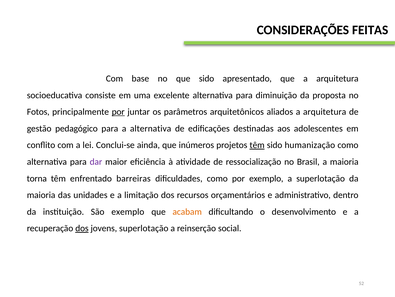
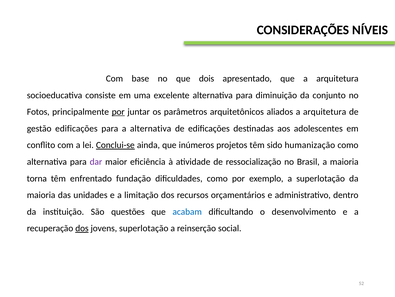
FEITAS: FEITAS -> NÍVEIS
que sido: sido -> dois
proposta: proposta -> conjunto
gestão pedagógico: pedagógico -> edificações
Conclui-se underline: none -> present
têm at (257, 145) underline: present -> none
barreiras: barreiras -> fundação
São exemplo: exemplo -> questões
acabam colour: orange -> blue
